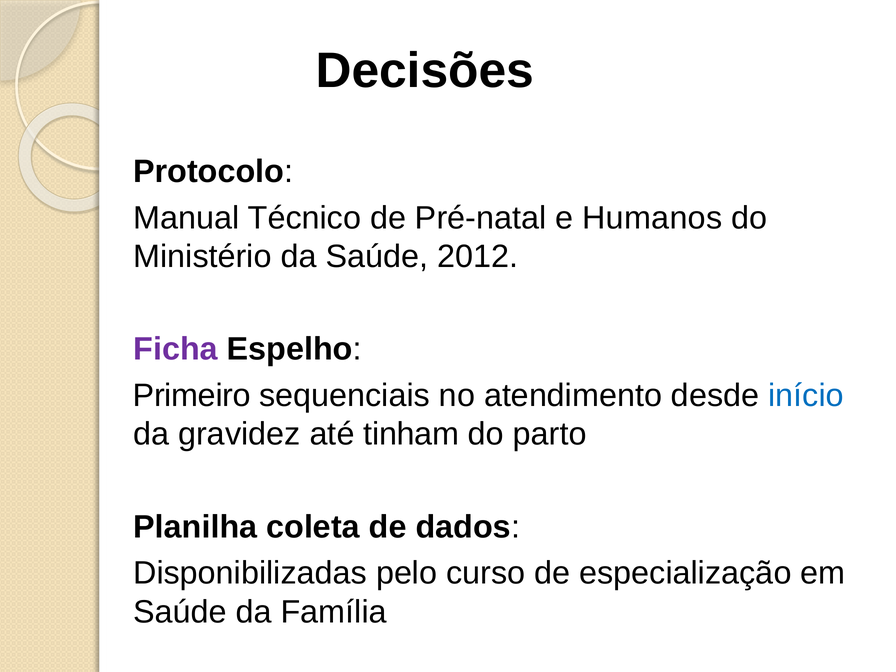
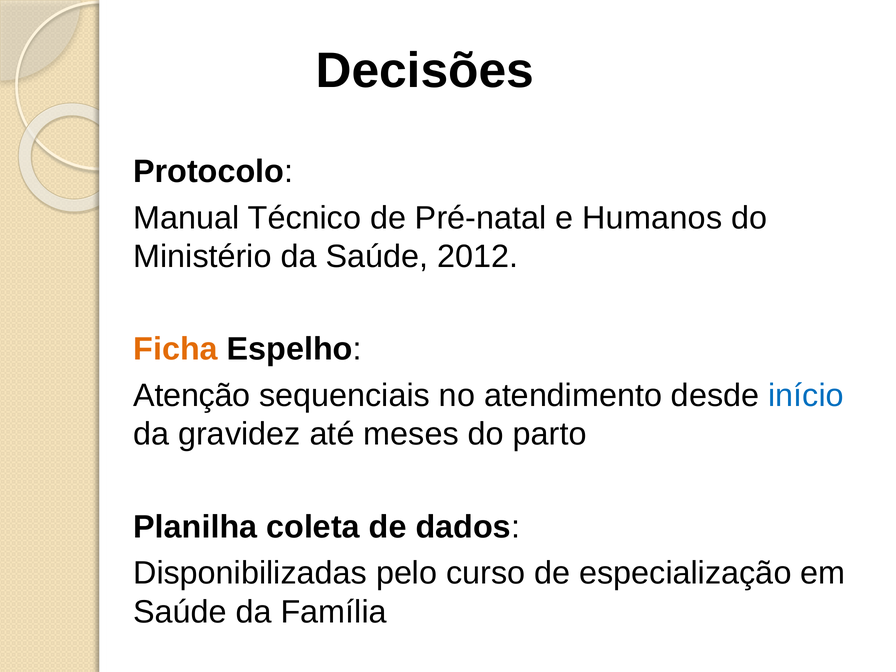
Ficha colour: purple -> orange
Primeiro: Primeiro -> Atenção
tinham: tinham -> meses
